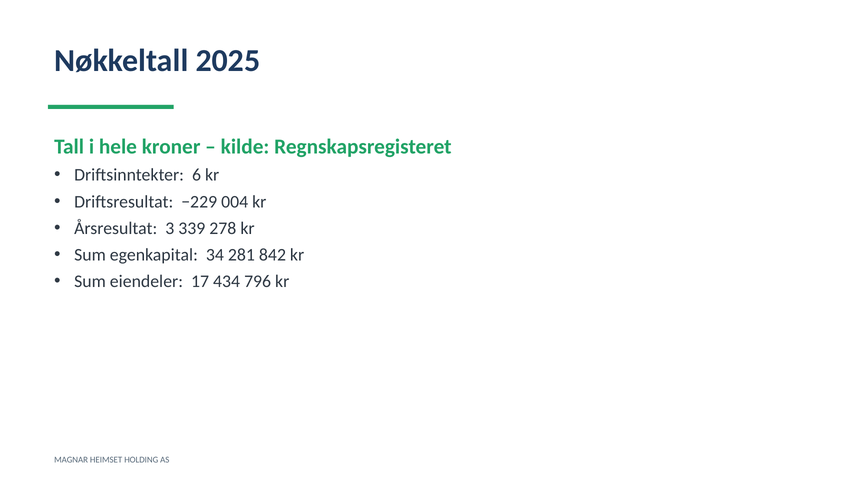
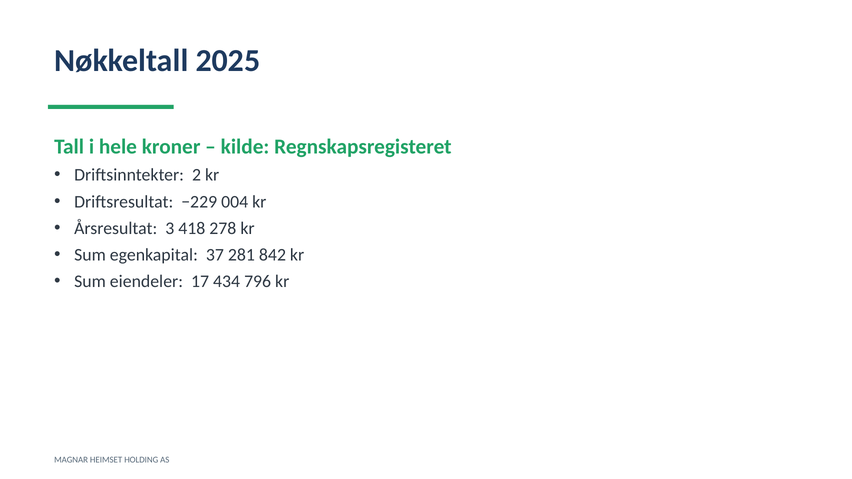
6: 6 -> 2
339: 339 -> 418
34: 34 -> 37
